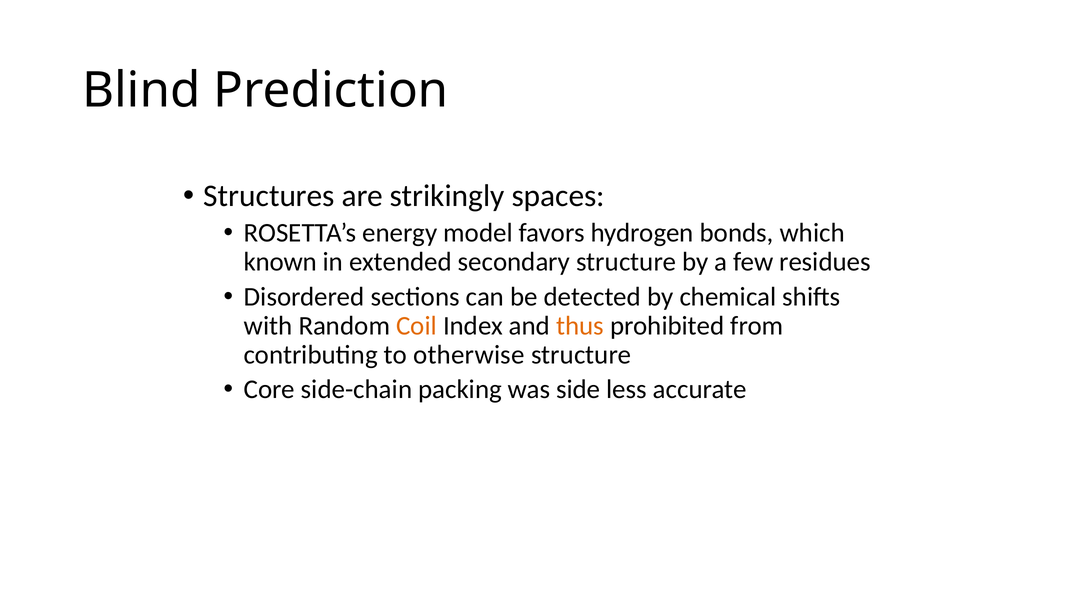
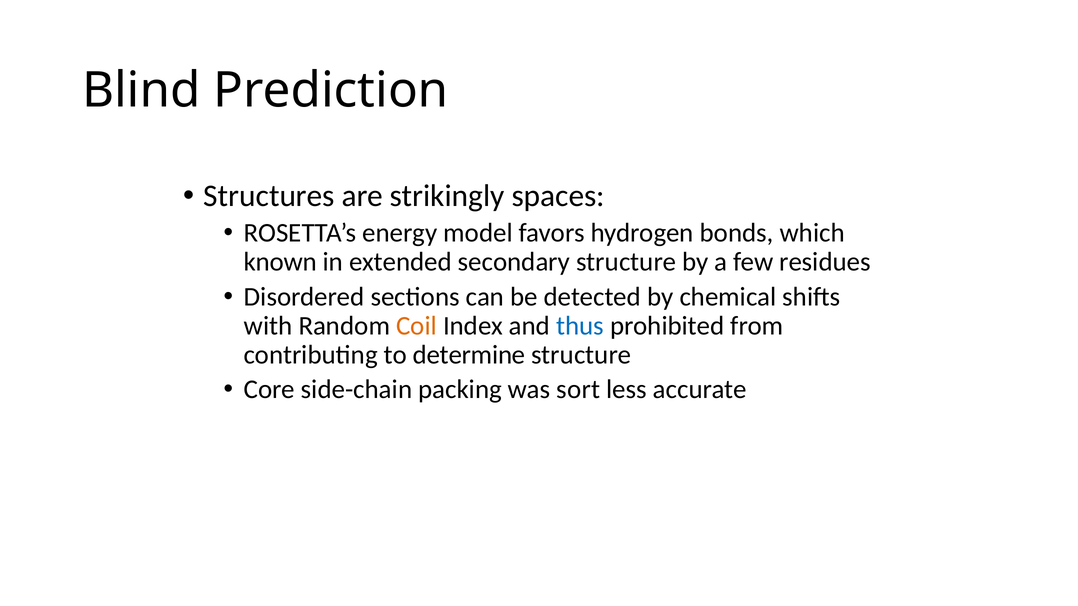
thus colour: orange -> blue
otherwise: otherwise -> determine
side: side -> sort
